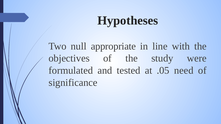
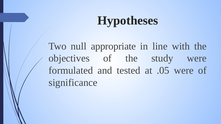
.05 need: need -> were
